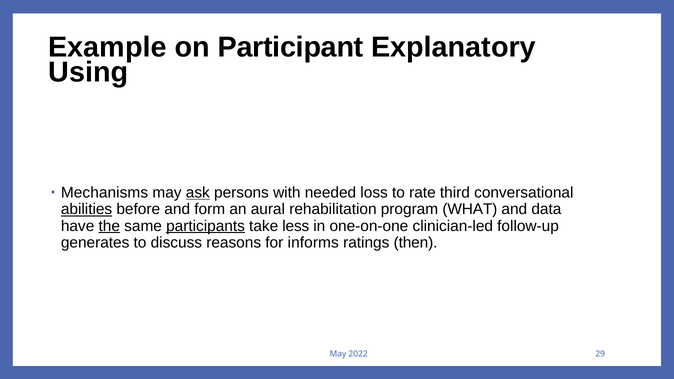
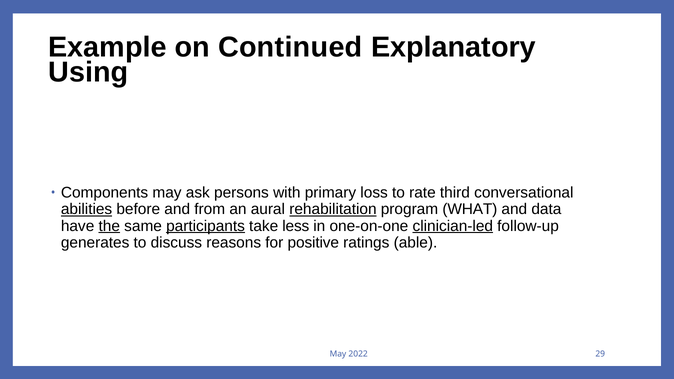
Participant: Participant -> Continued
Mechanisms: Mechanisms -> Components
ask underline: present -> none
needed: needed -> primary
form: form -> from
rehabilitation underline: none -> present
clinician-led underline: none -> present
informs: informs -> positive
then: then -> able
